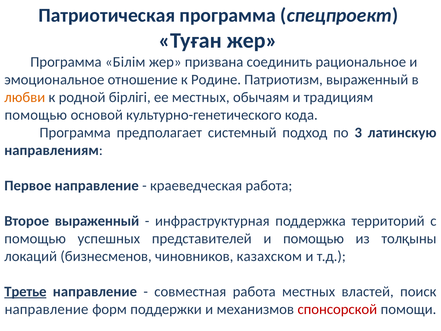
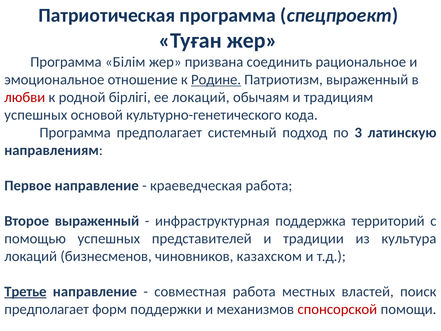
Родине underline: none -> present
любви colour: orange -> red
ее местных: местных -> локаций
помощью at (36, 115): помощью -> успешных
и помощью: помощью -> традиции
толқыны: толқыны -> культура
направление at (46, 309): направление -> предполагает
